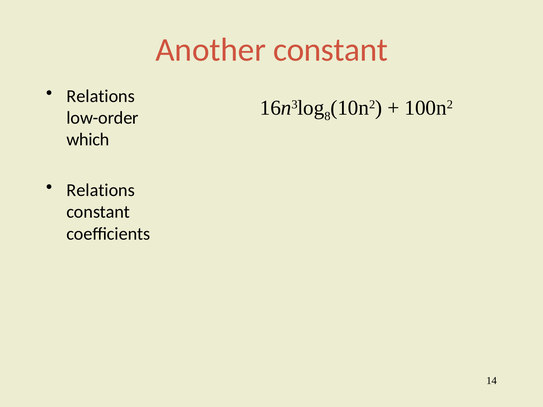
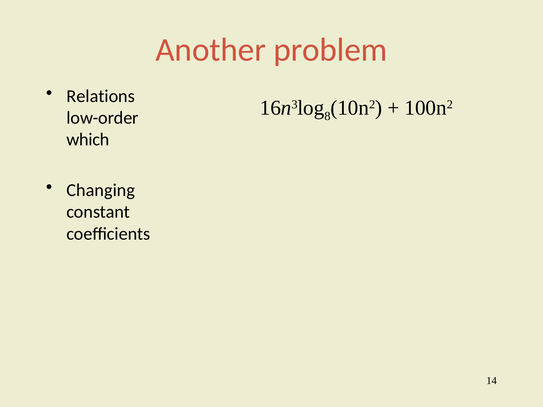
Another constant: constant -> problem
Relations at (101, 190): Relations -> Changing
